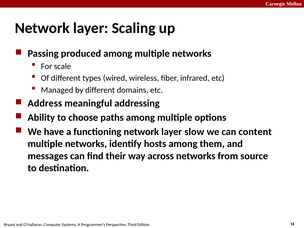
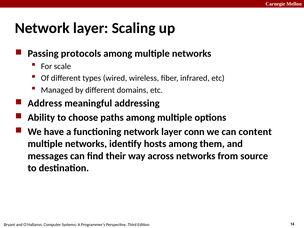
produced: produced -> protocols
slow: slow -> conn
